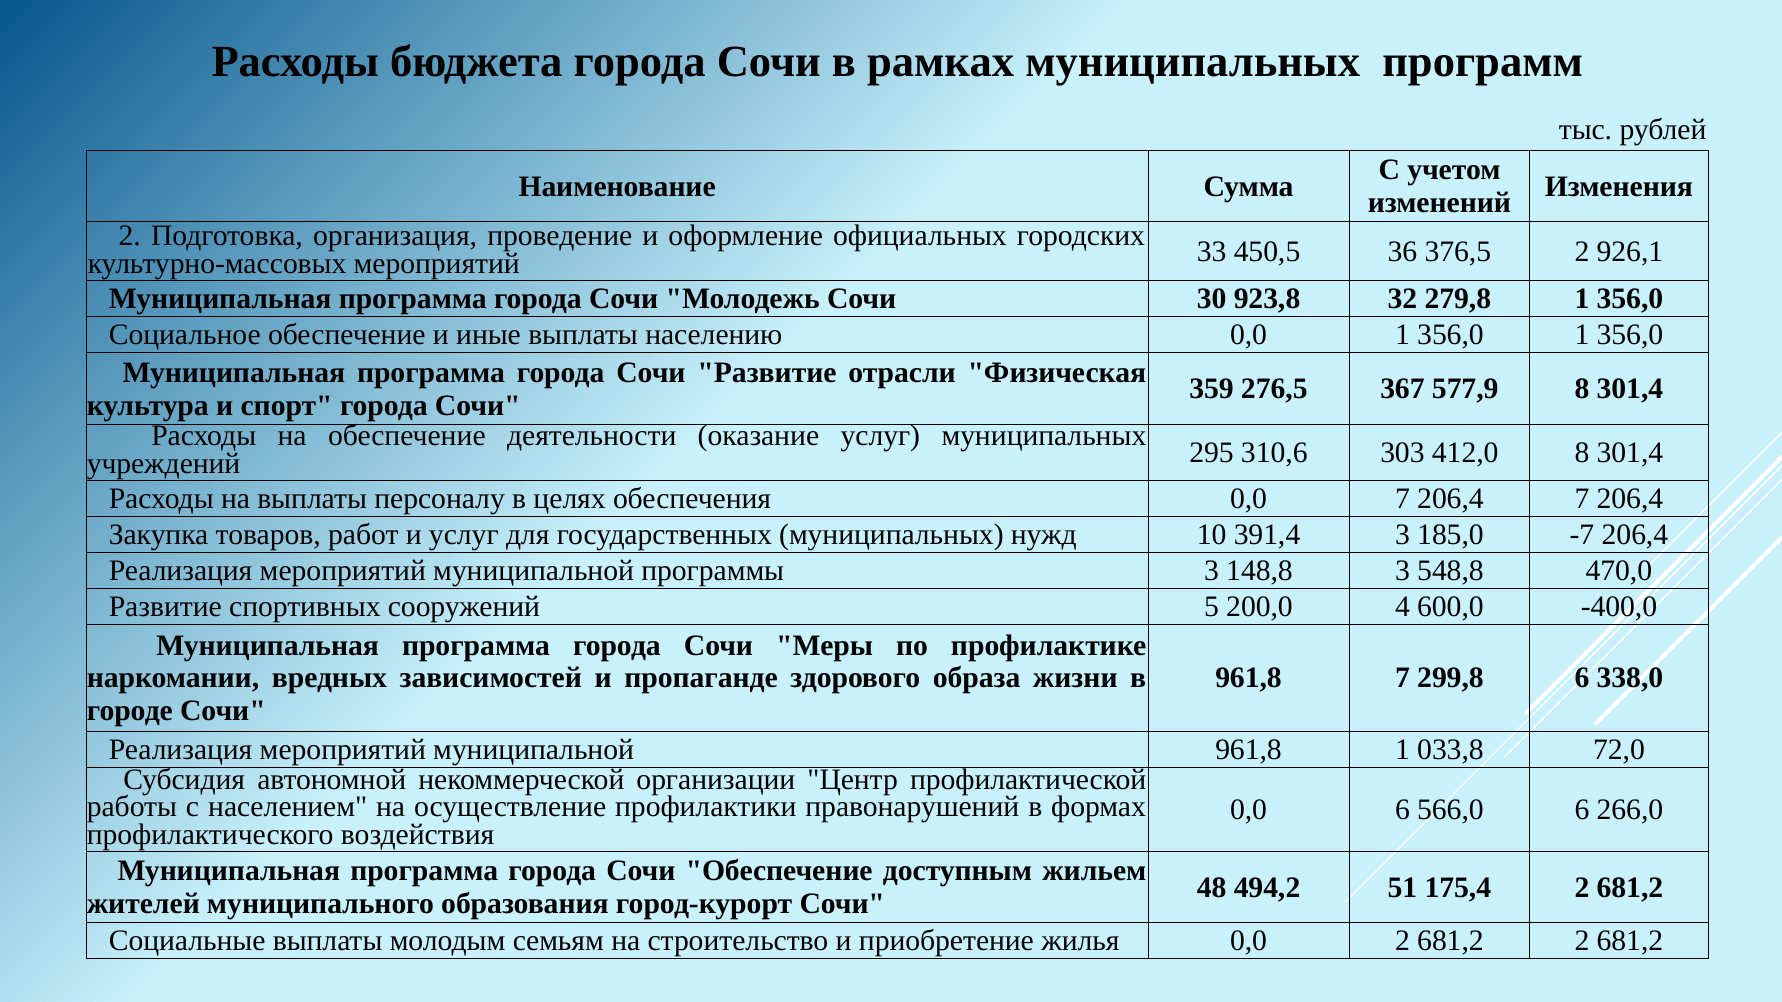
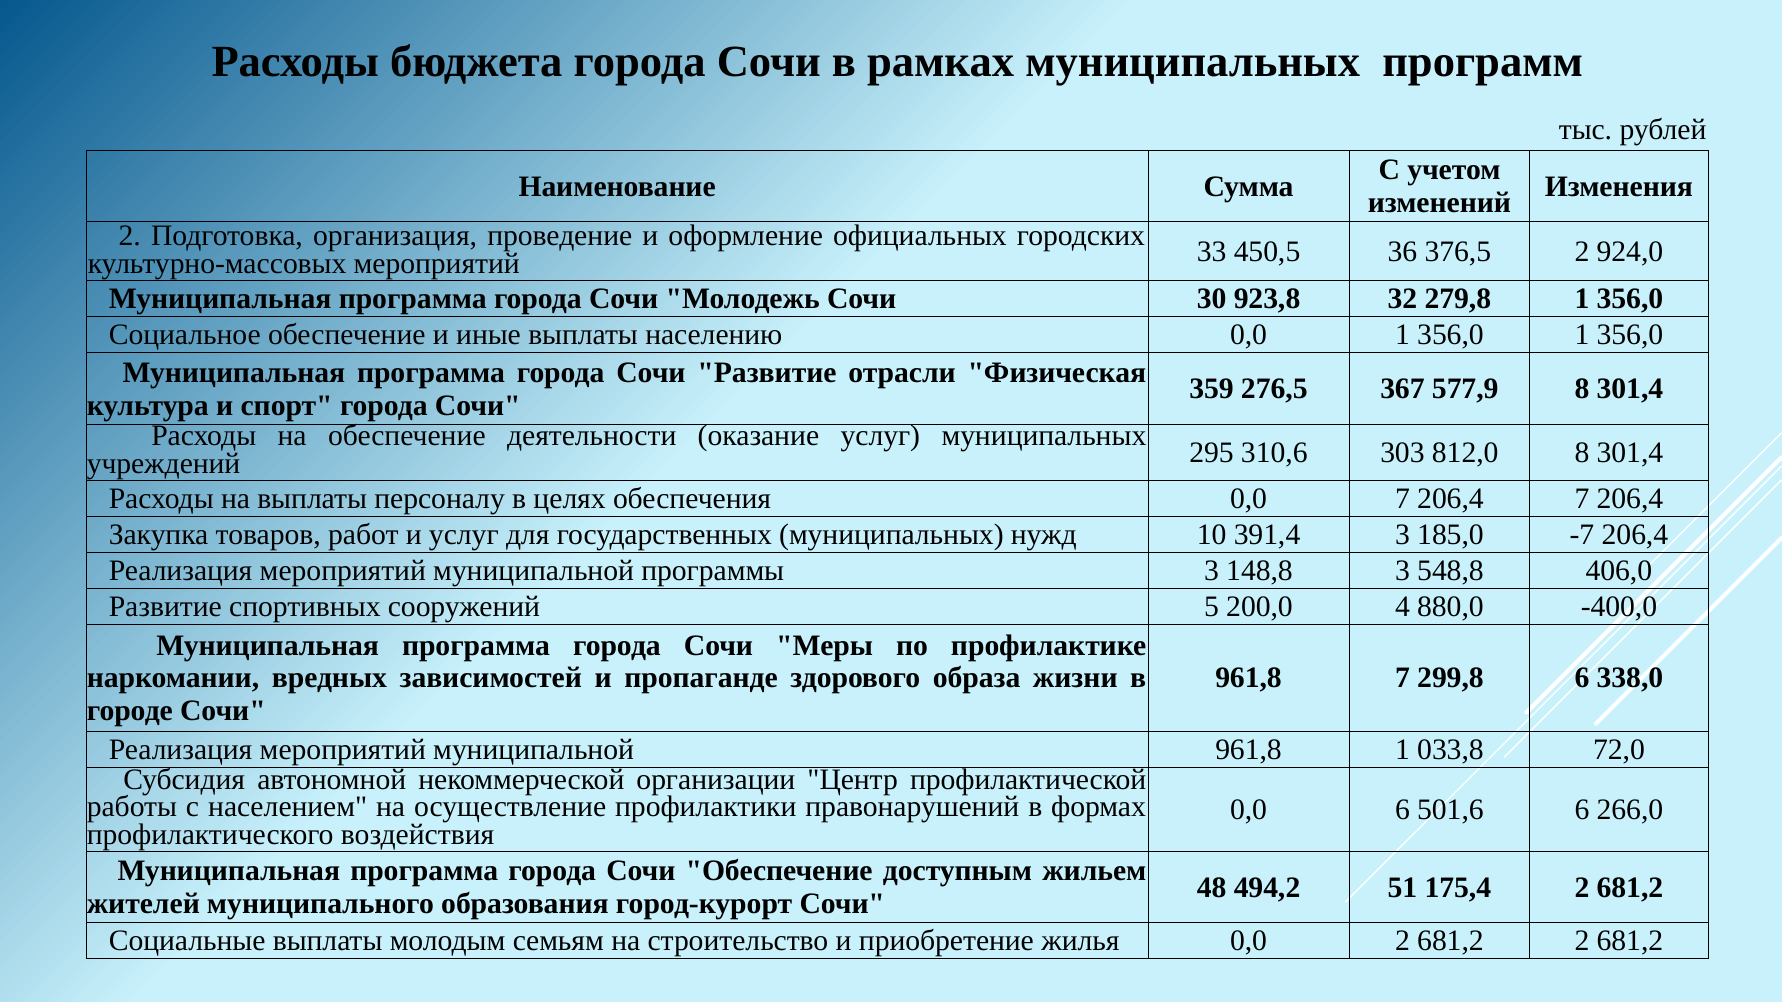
926,1: 926,1 -> 924,0
412,0: 412,0 -> 812,0
470,0: 470,0 -> 406,0
600,0: 600,0 -> 880,0
566,0: 566,0 -> 501,6
